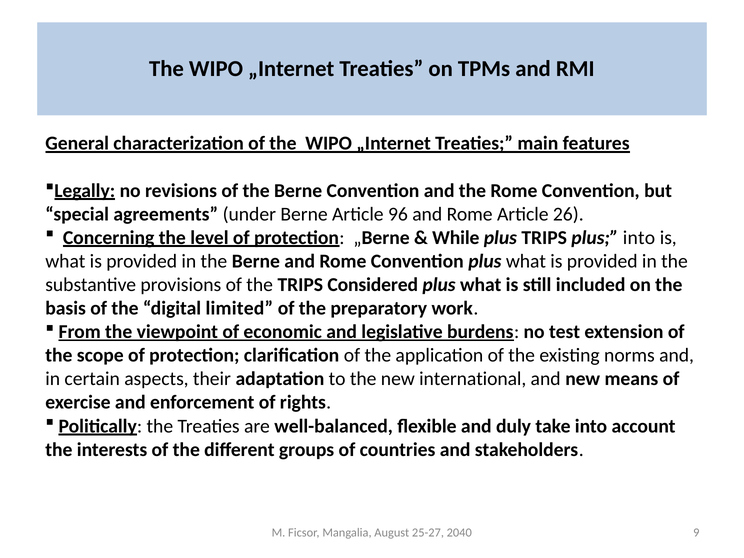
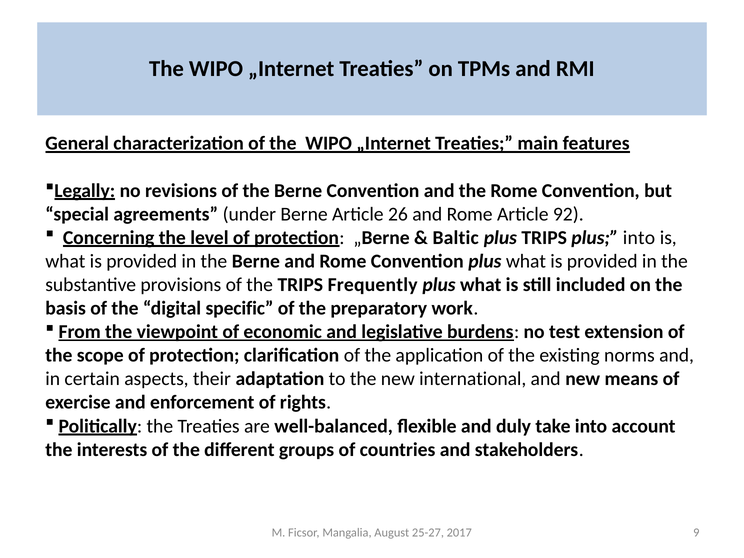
96: 96 -> 26
26: 26 -> 92
While: While -> Baltic
Considered: Considered -> Frequently
limited: limited -> specific
2040: 2040 -> 2017
